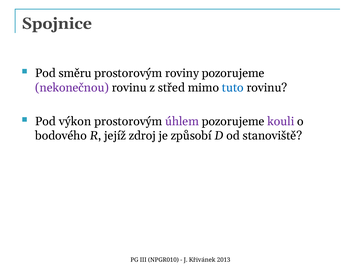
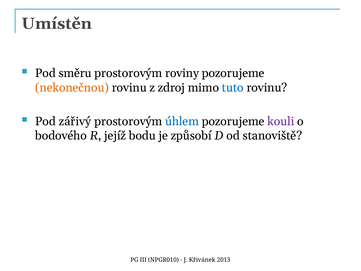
Spojnice: Spojnice -> Umístěn
nekonečnou colour: purple -> orange
střed: střed -> zdroj
výkon: výkon -> zářivý
úhlem colour: purple -> blue
zdroj: zdroj -> bodu
